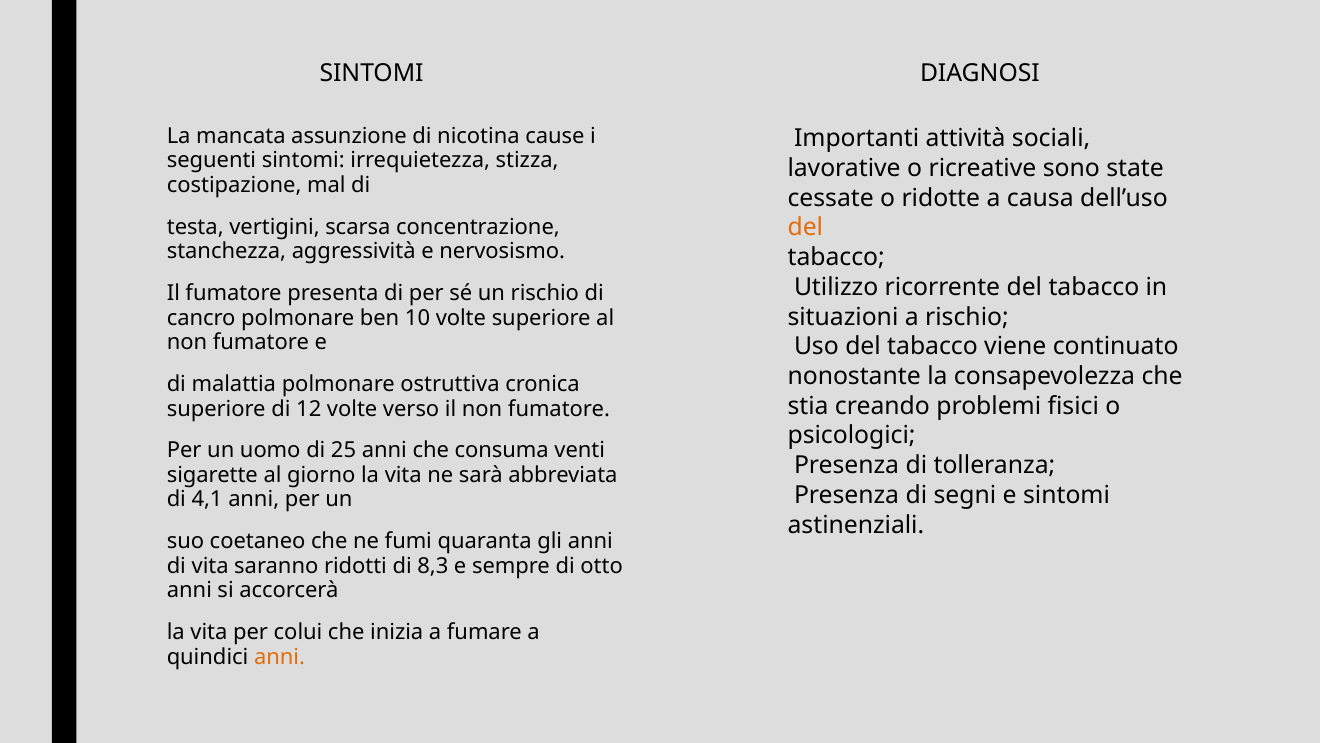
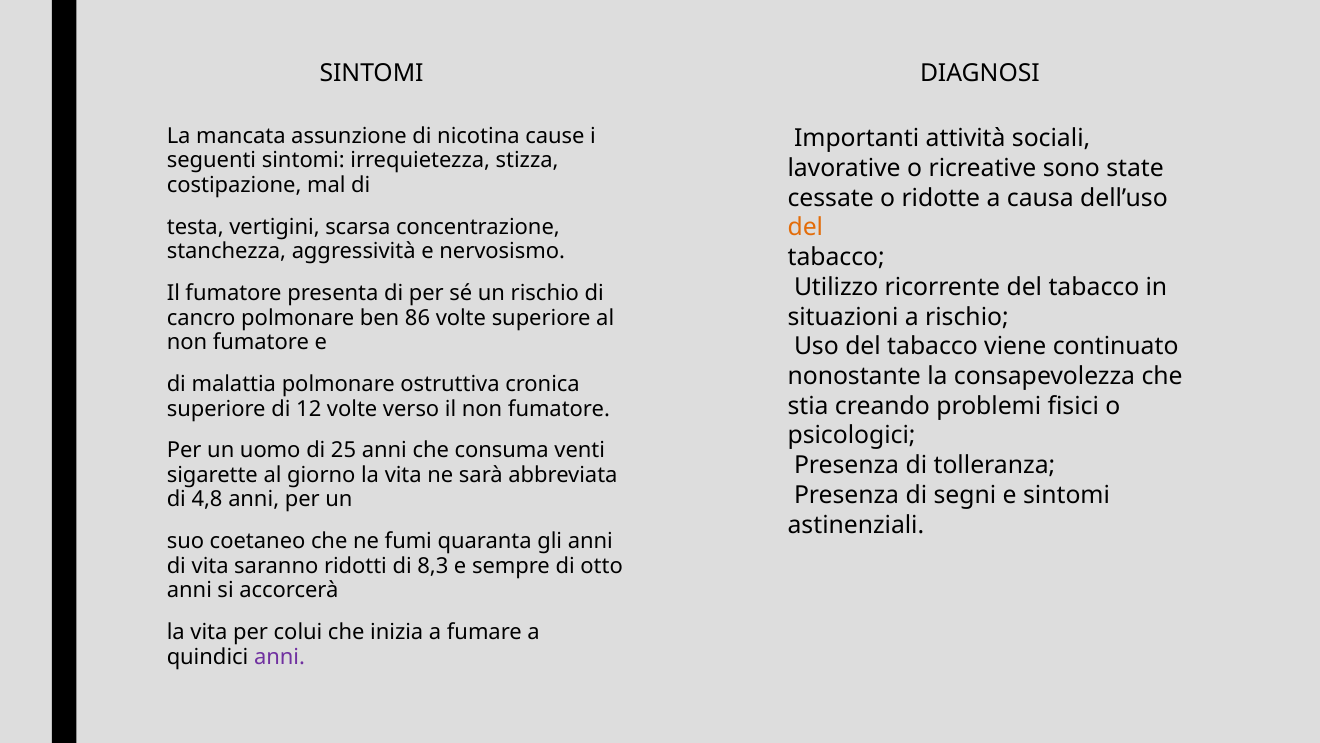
10: 10 -> 86
4,1: 4,1 -> 4,8
anni at (279, 656) colour: orange -> purple
